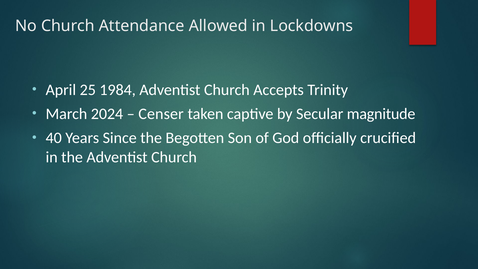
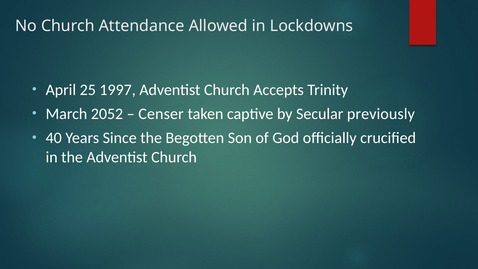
1984: 1984 -> 1997
2024: 2024 -> 2052
magnitude: magnitude -> previously
